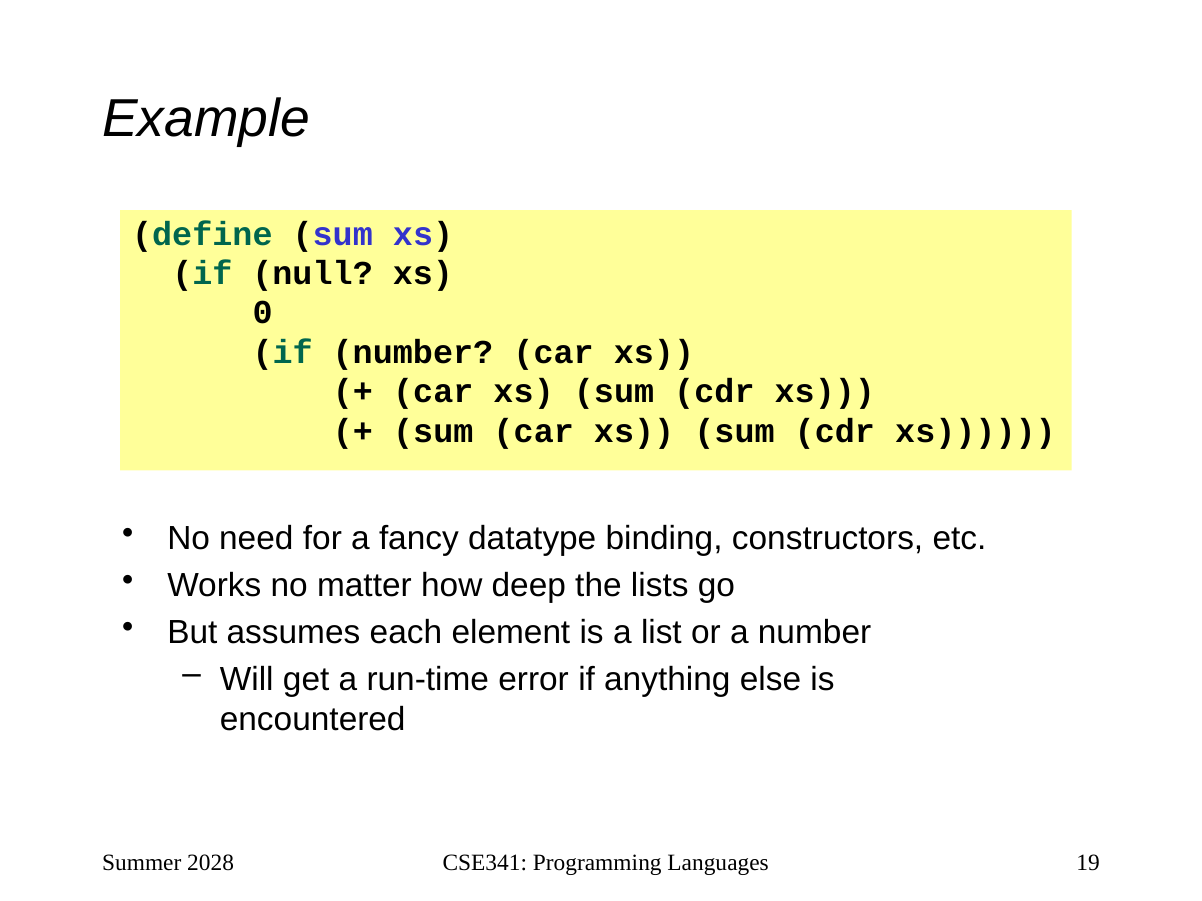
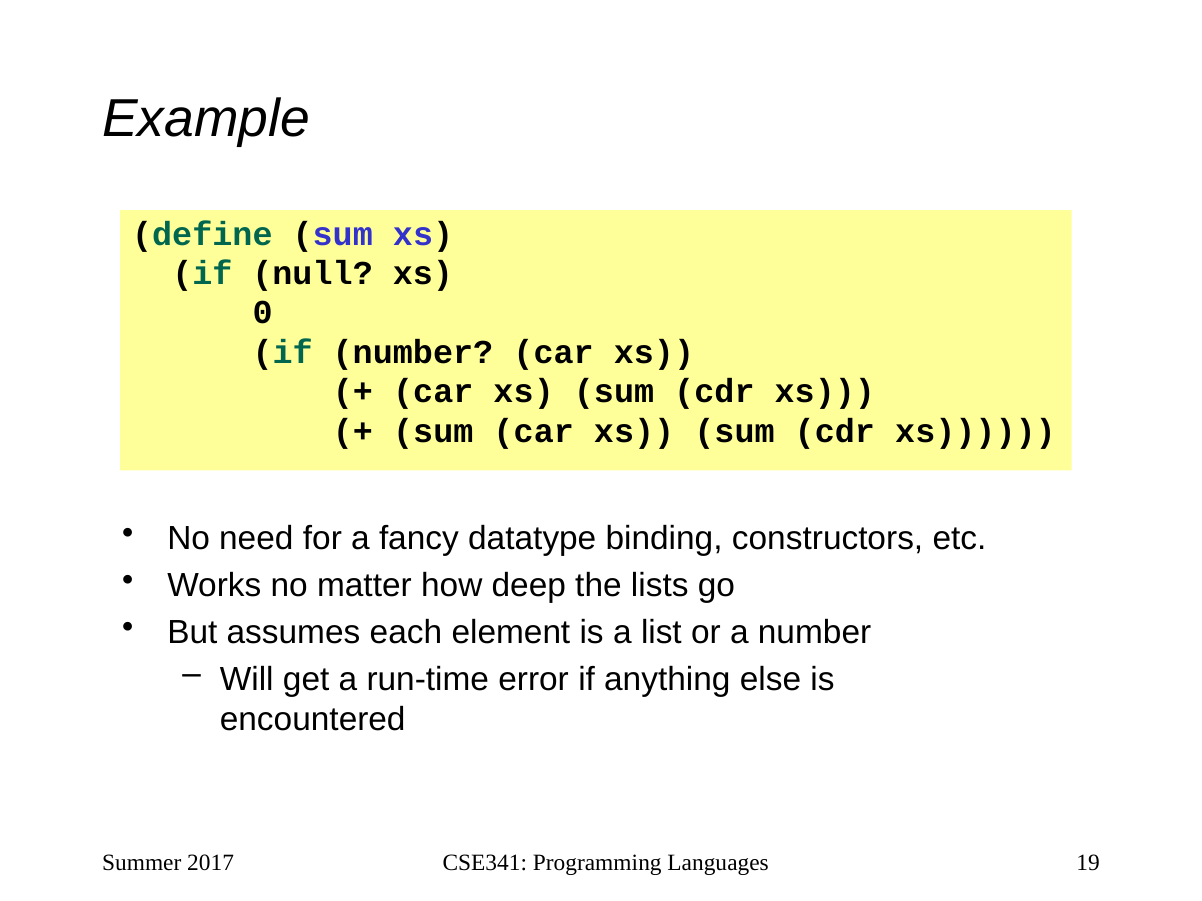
2028: 2028 -> 2017
